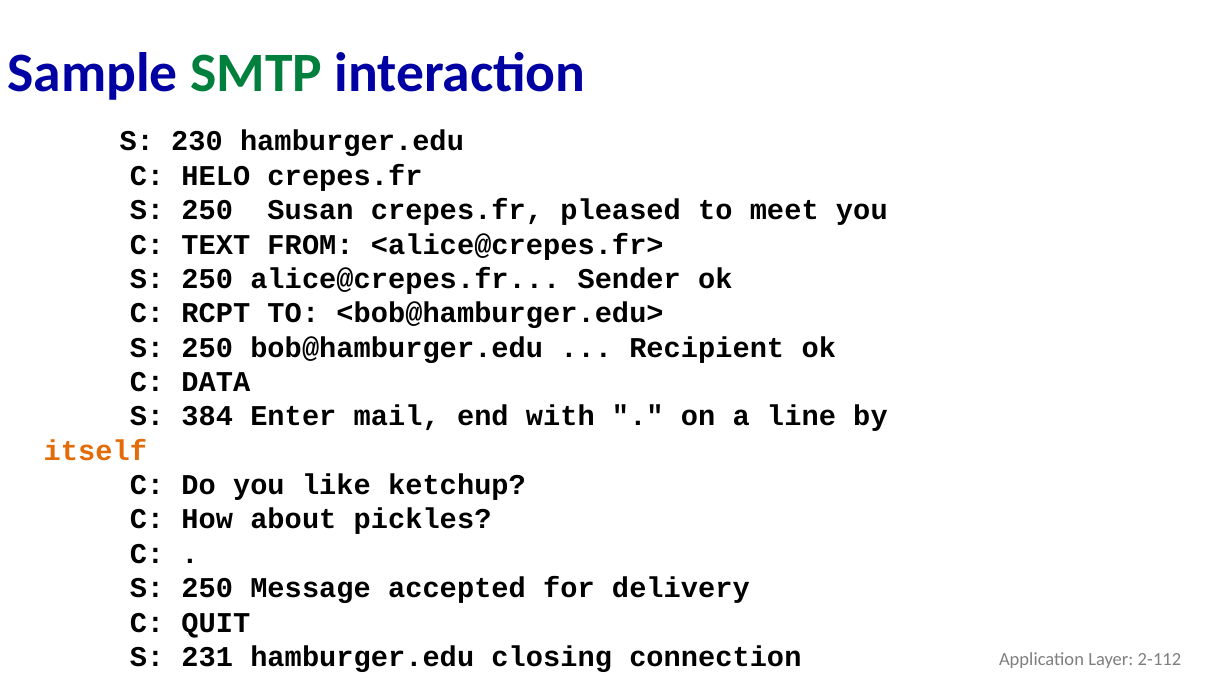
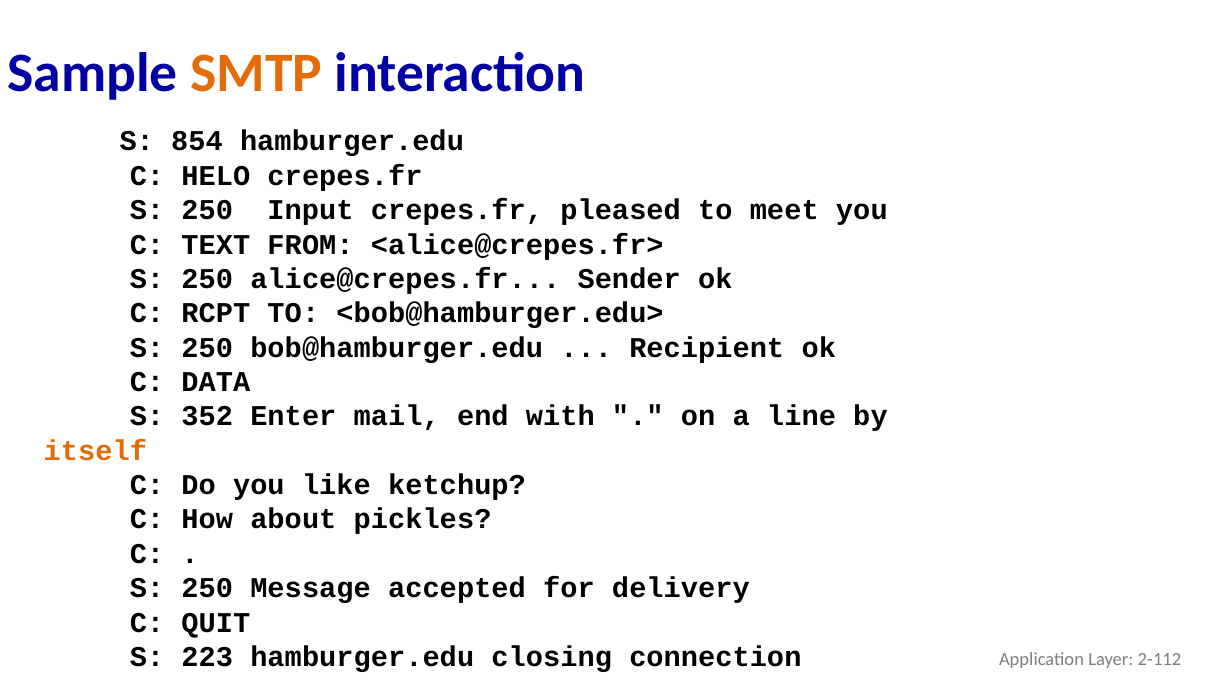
SMTP colour: green -> orange
230: 230 -> 854
Susan: Susan -> Input
384: 384 -> 352
231: 231 -> 223
